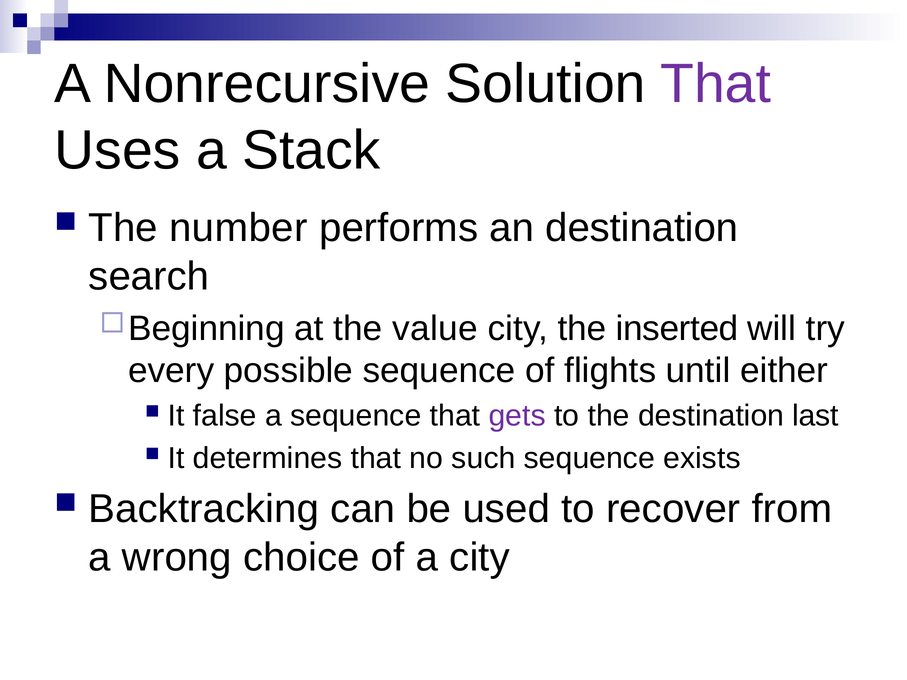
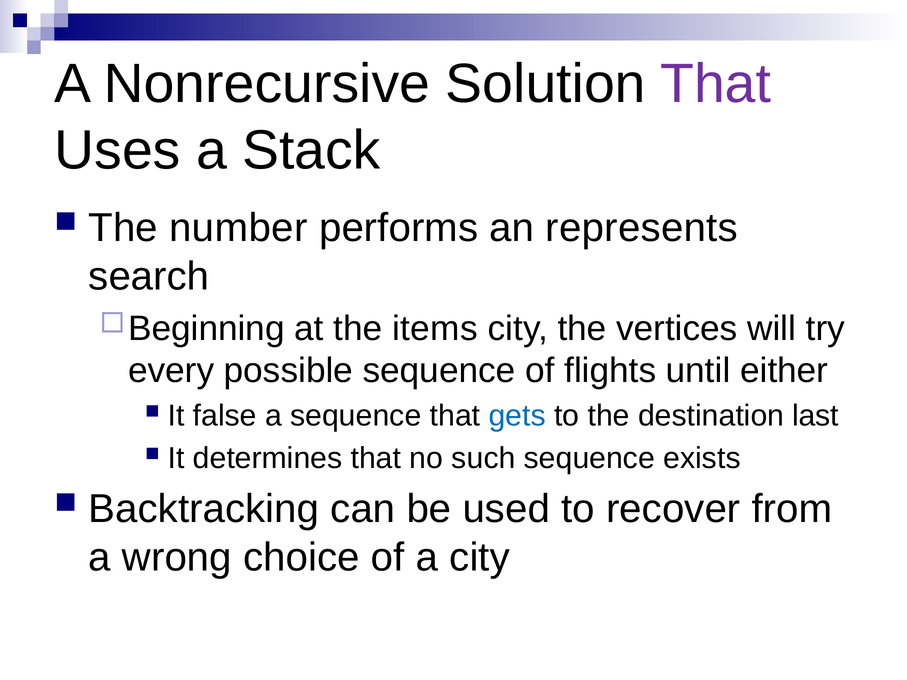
an destination: destination -> represents
value: value -> items
inserted: inserted -> vertices
gets colour: purple -> blue
